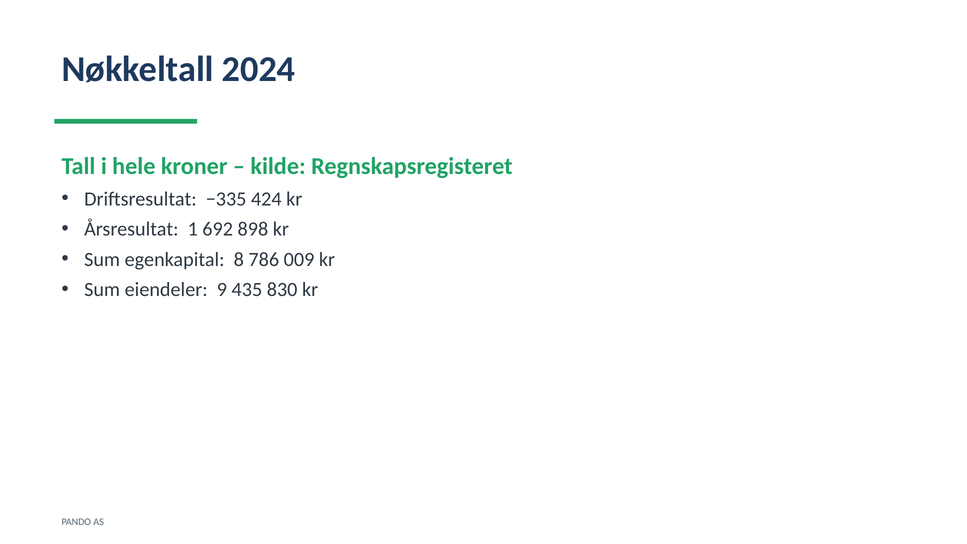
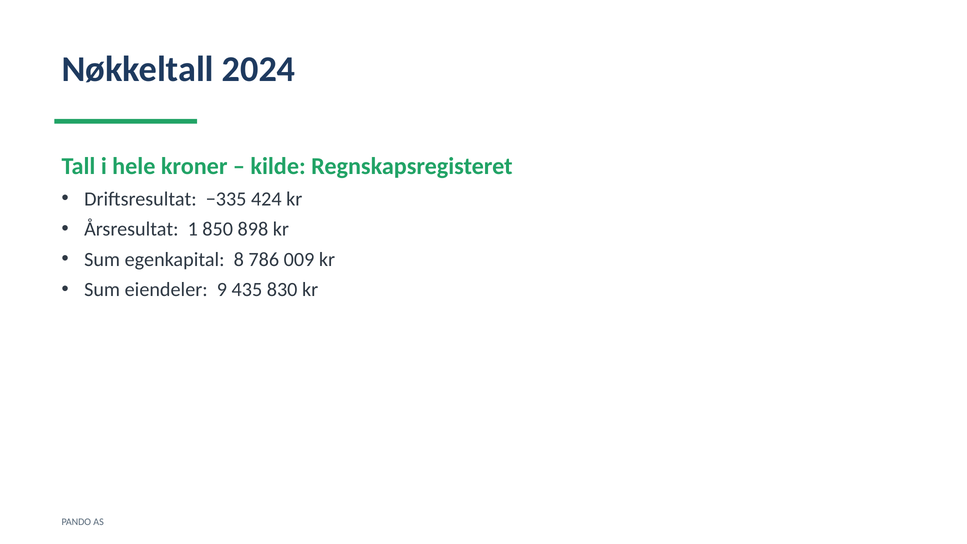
692: 692 -> 850
